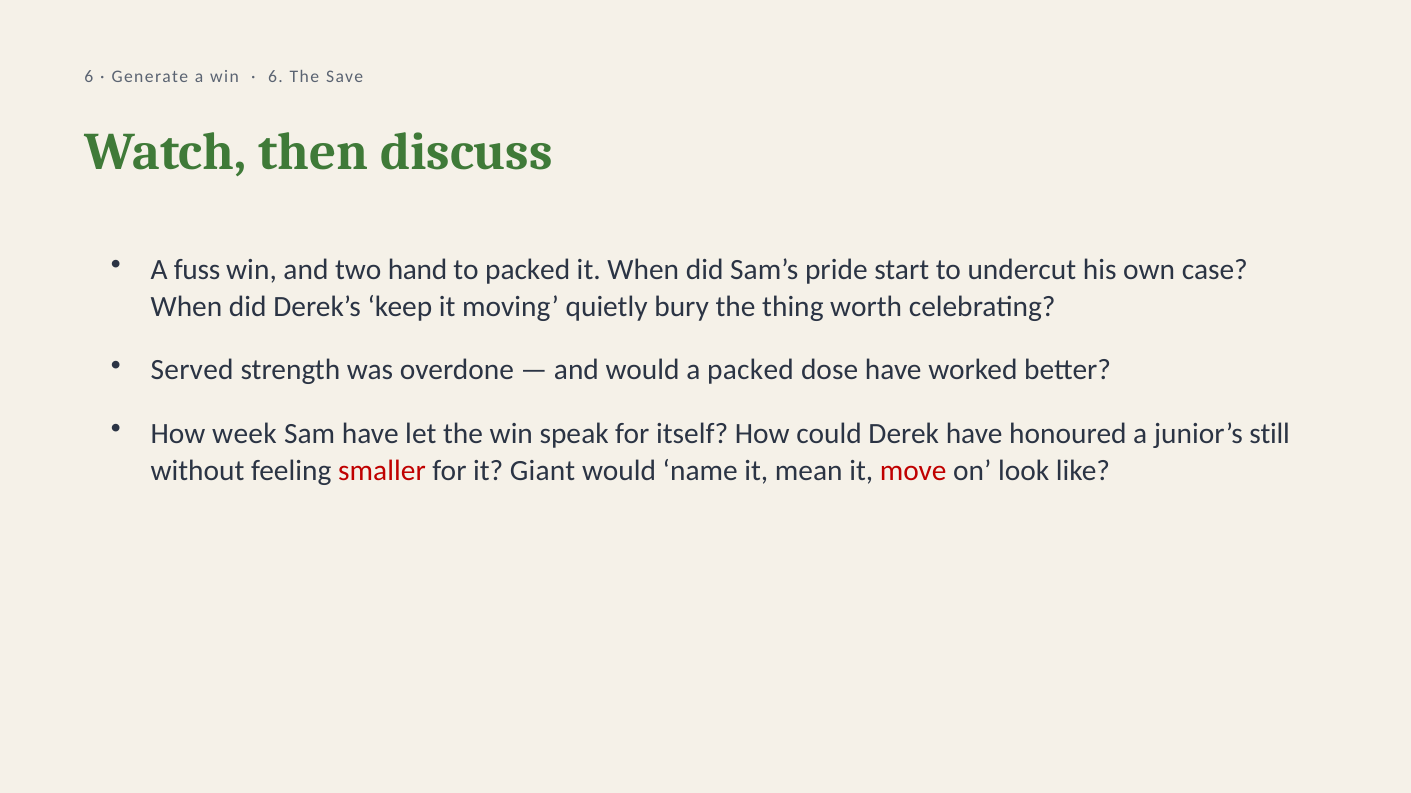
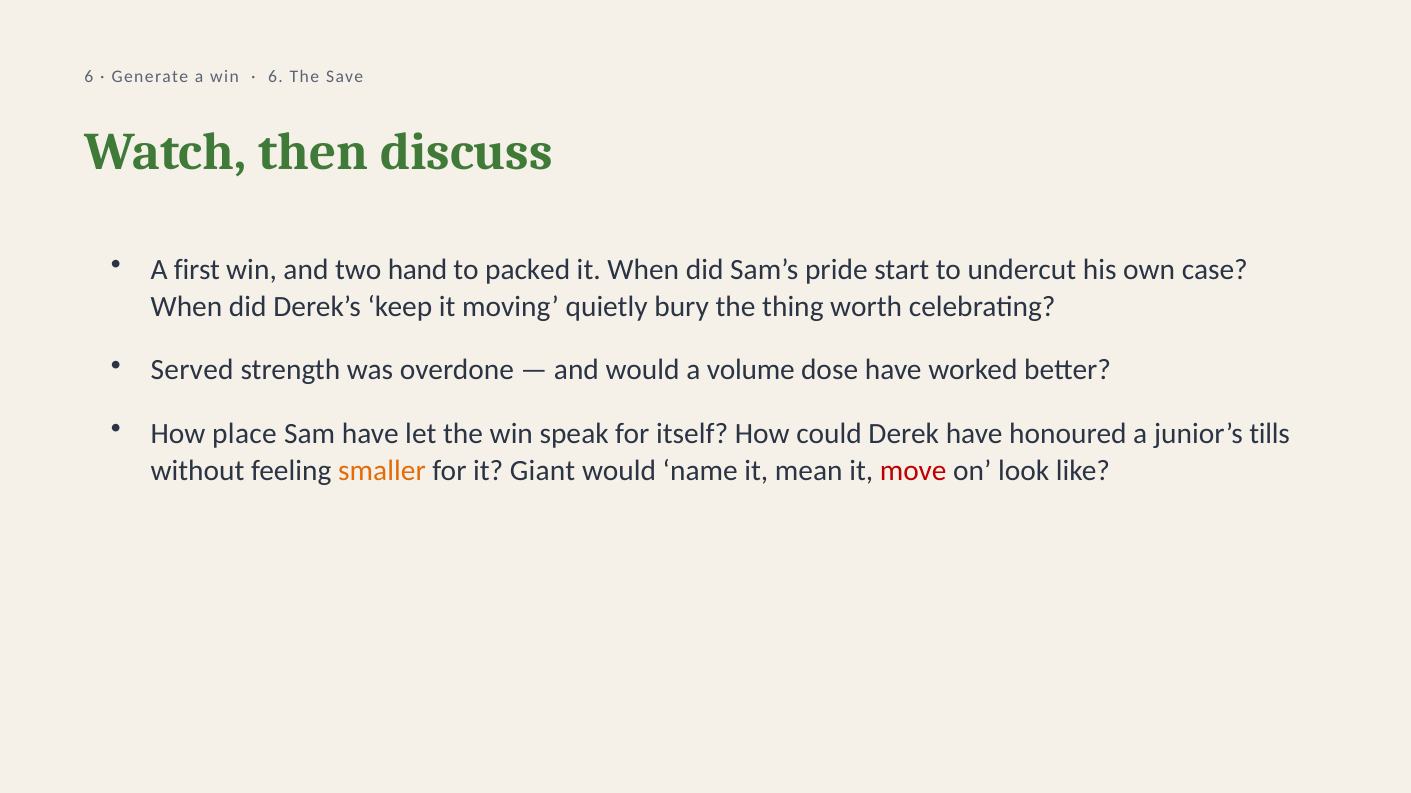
fuss: fuss -> first
a packed: packed -> volume
week: week -> place
still: still -> tills
smaller colour: red -> orange
